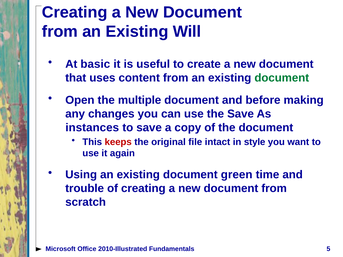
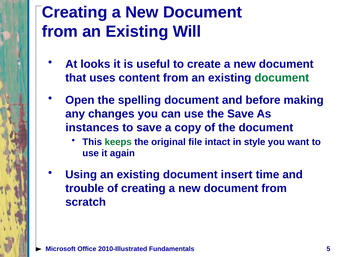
basic: basic -> looks
multiple: multiple -> spelling
keeps colour: red -> green
green: green -> insert
